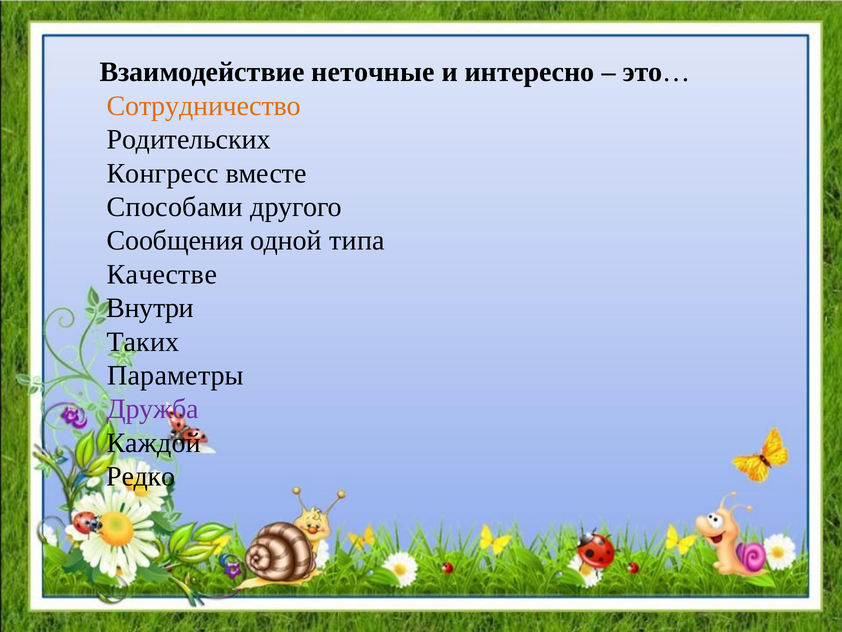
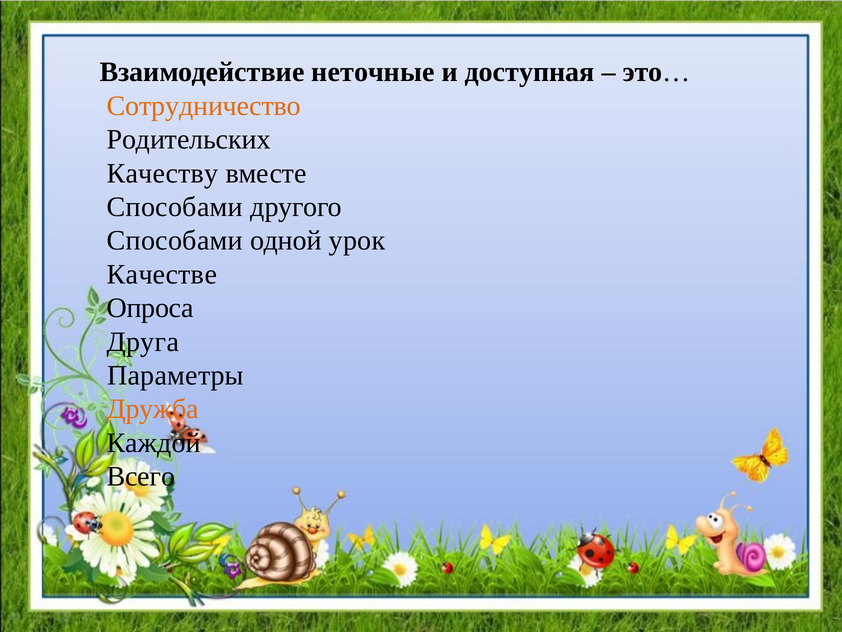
интересно: интересно -> доступная
Конгресс: Конгресс -> Качеству
Сообщения at (175, 240): Сообщения -> Способами
типа: типа -> урок
Внутри: Внутри -> Опроса
Таких: Таких -> Друга
Дружба colour: purple -> orange
Редко: Редко -> Всего
